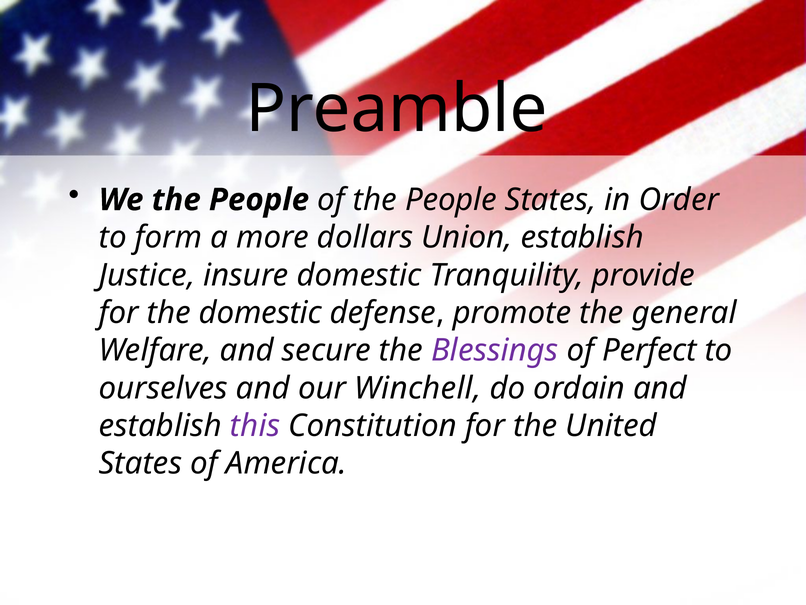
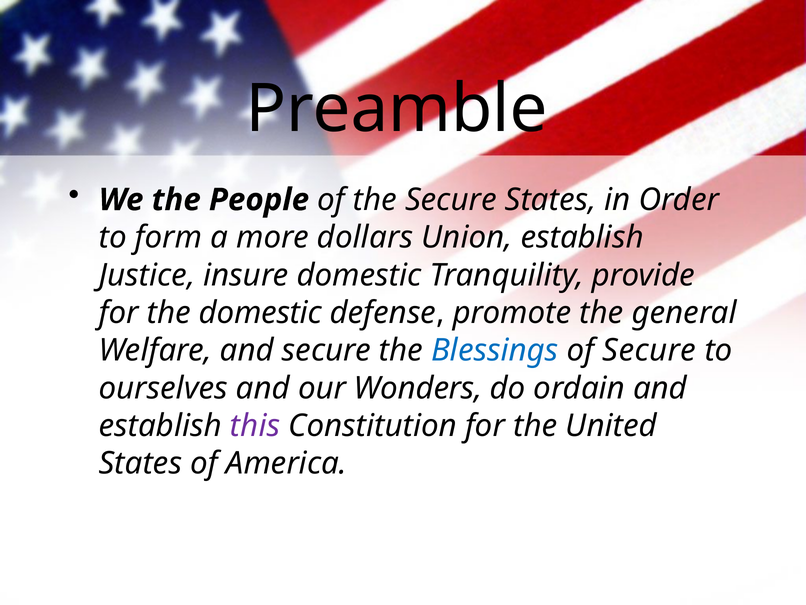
of the People: People -> Secure
Blessings colour: purple -> blue
of Perfect: Perfect -> Secure
Winchell: Winchell -> Wonders
